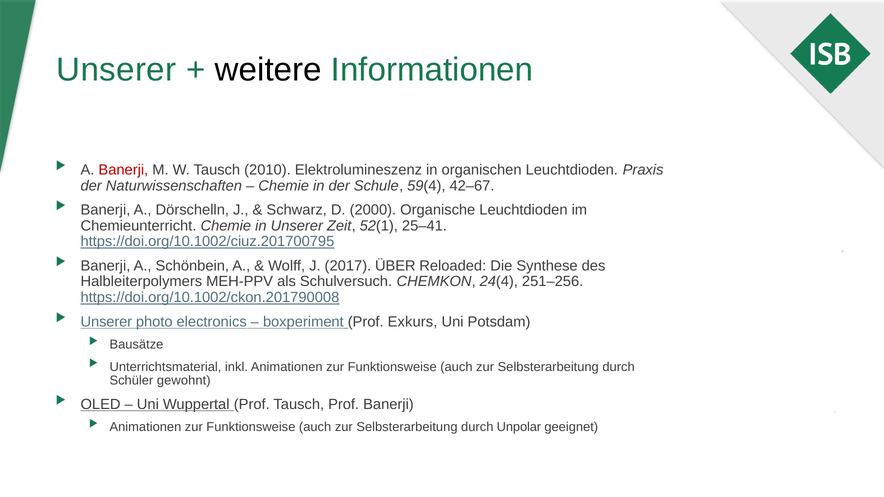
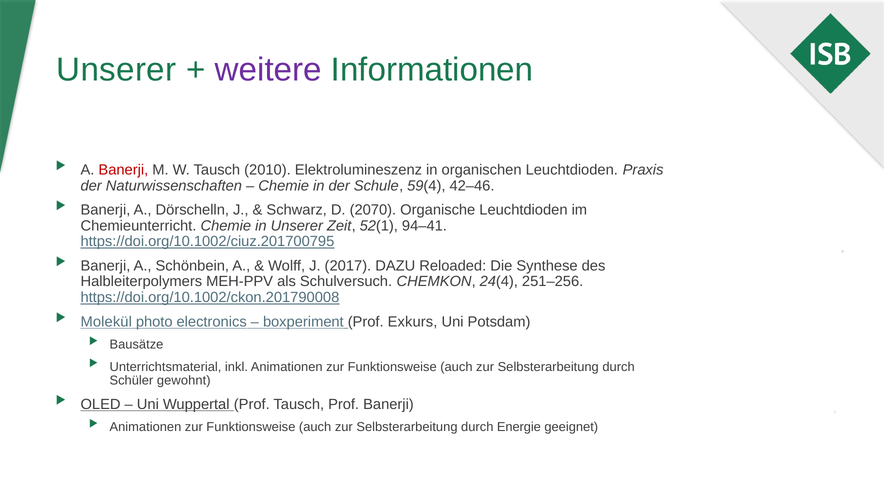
weitere colour: black -> purple
42–67: 42–67 -> 42–46
2000: 2000 -> 2070
25–41: 25–41 -> 94–41
ÜBER: ÜBER -> DAZU
Unserer at (106, 322): Unserer -> Molekül
Unpolar: Unpolar -> Energie
